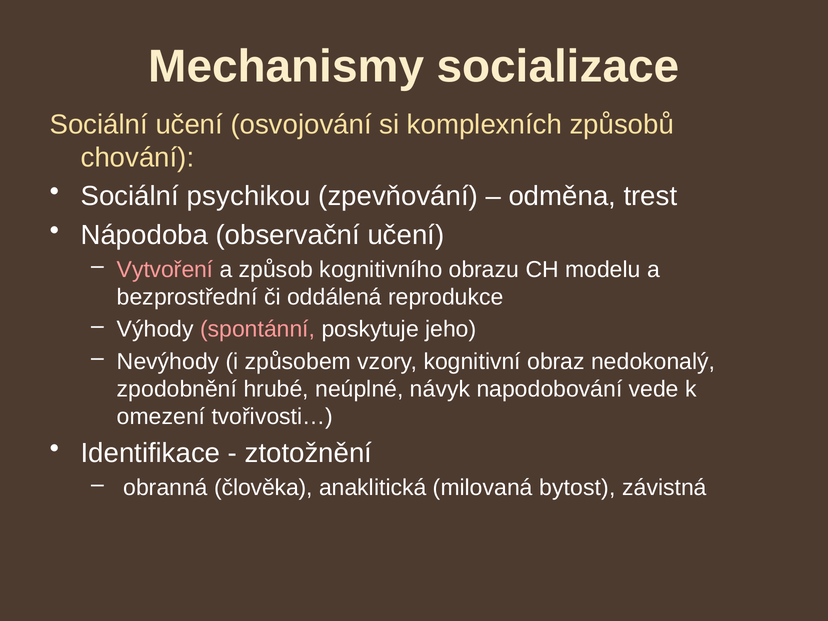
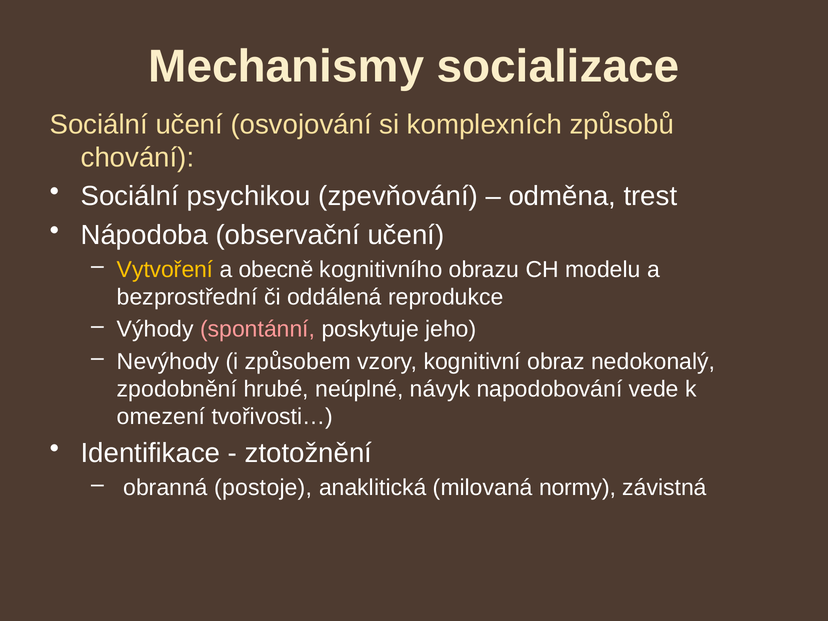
Vytvoření colour: pink -> yellow
způsob: způsob -> obecně
člověka: člověka -> postoje
bytost: bytost -> normy
